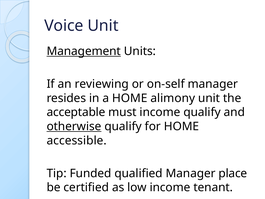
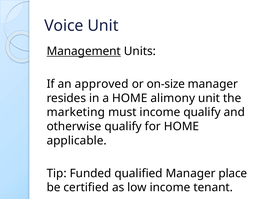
reviewing: reviewing -> approved
on-self: on-self -> on-size
acceptable: acceptable -> marketing
otherwise underline: present -> none
accessible: accessible -> applicable
